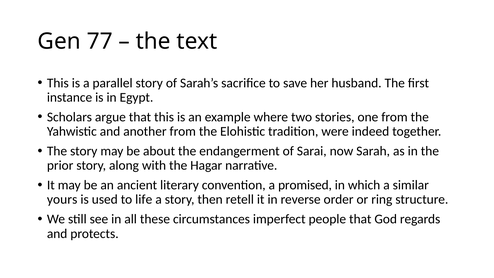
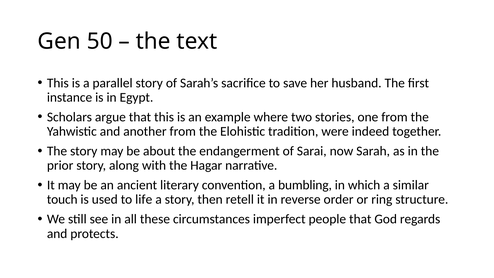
77: 77 -> 50
promised: promised -> bumbling
yours: yours -> touch
